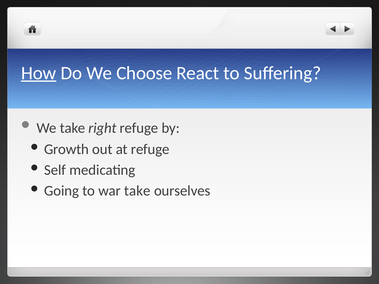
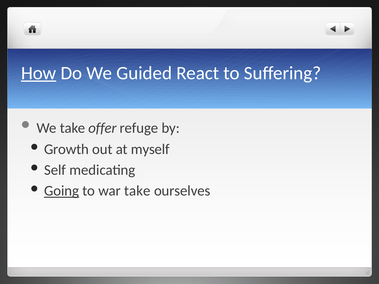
Choose: Choose -> Guided
right: right -> offer
at refuge: refuge -> myself
Going underline: none -> present
